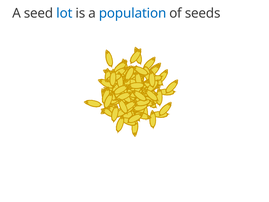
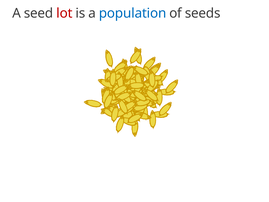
lot colour: blue -> red
